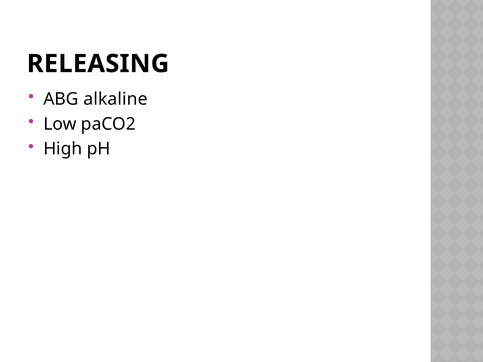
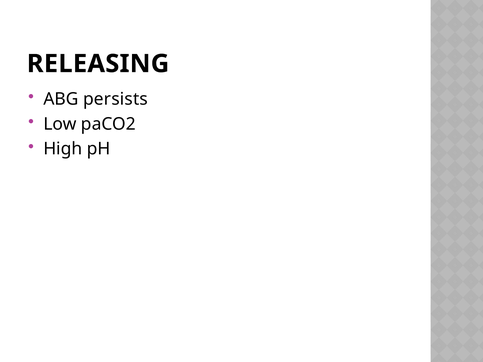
alkaline: alkaline -> persists
